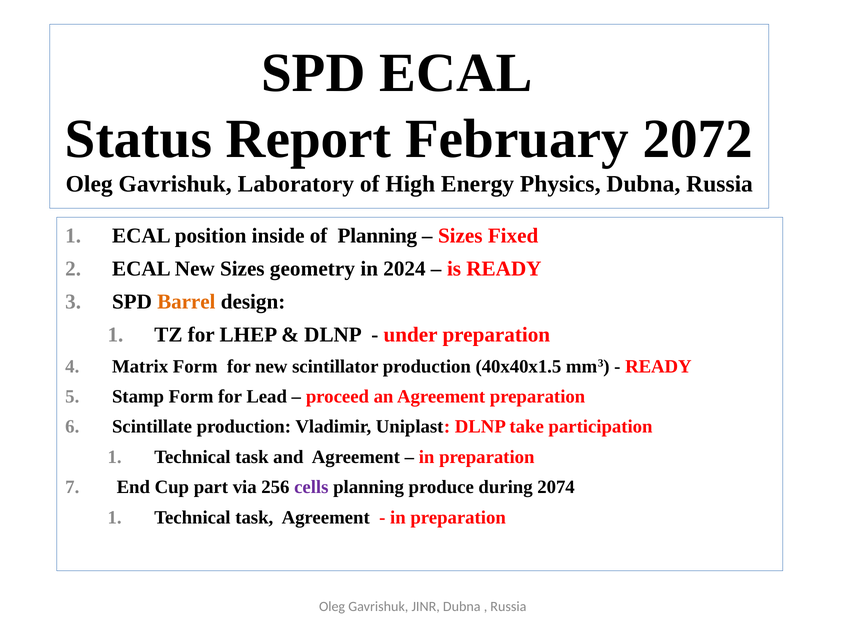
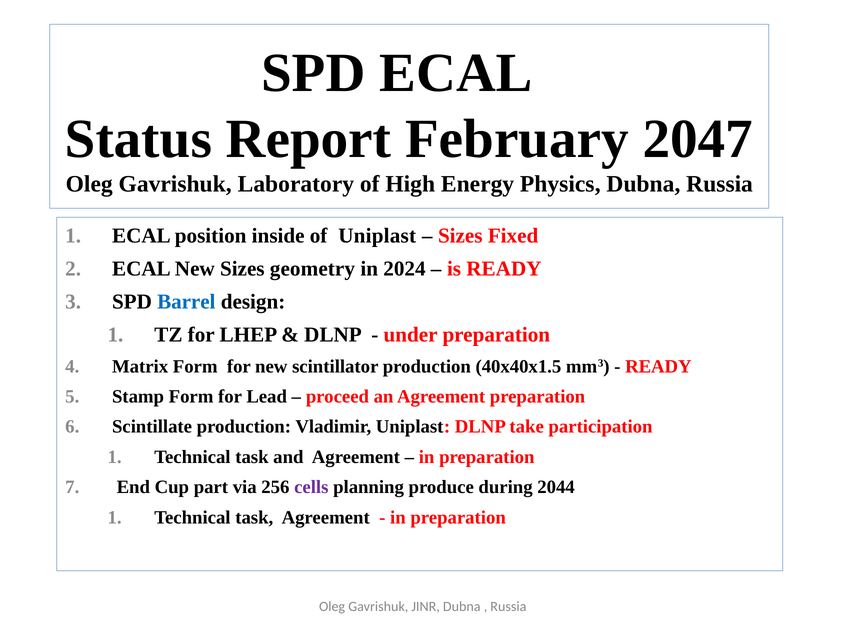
2072: 2072 -> 2047
of Planning: Planning -> Uniplast
Barrel colour: orange -> blue
2074: 2074 -> 2044
